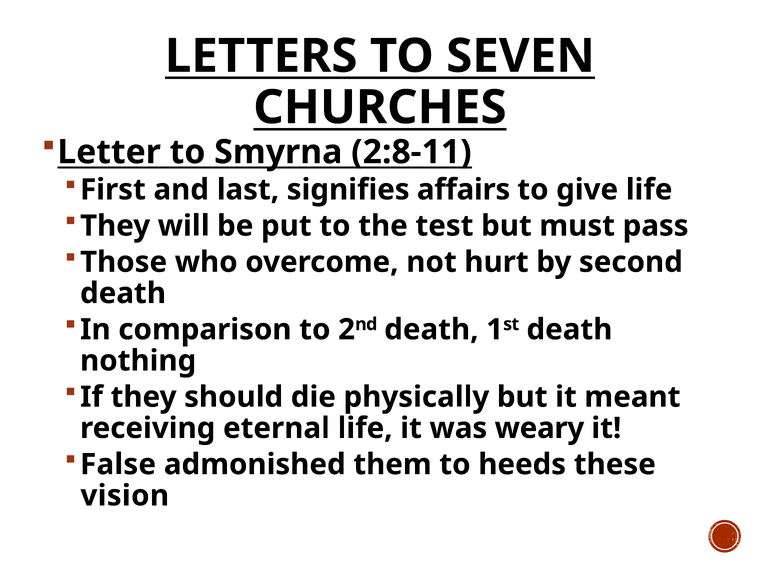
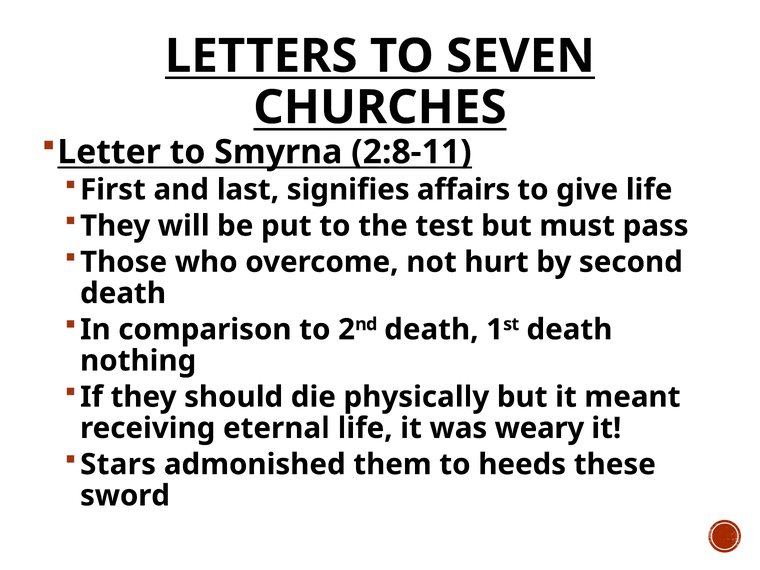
False: False -> Stars
vision: vision -> sword
